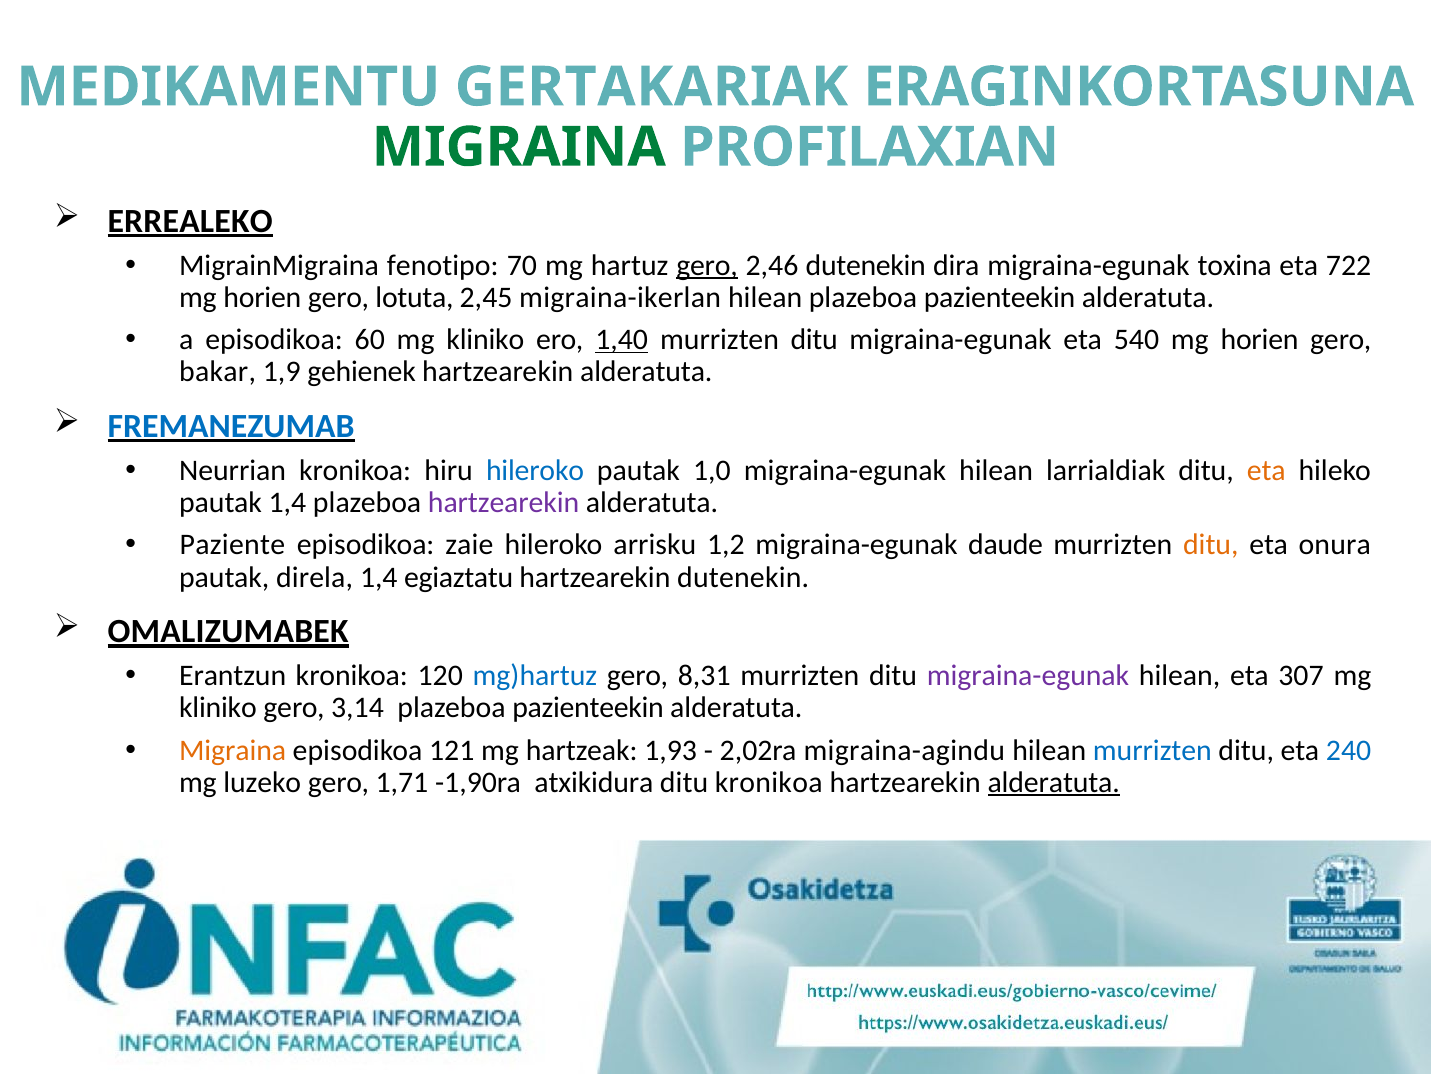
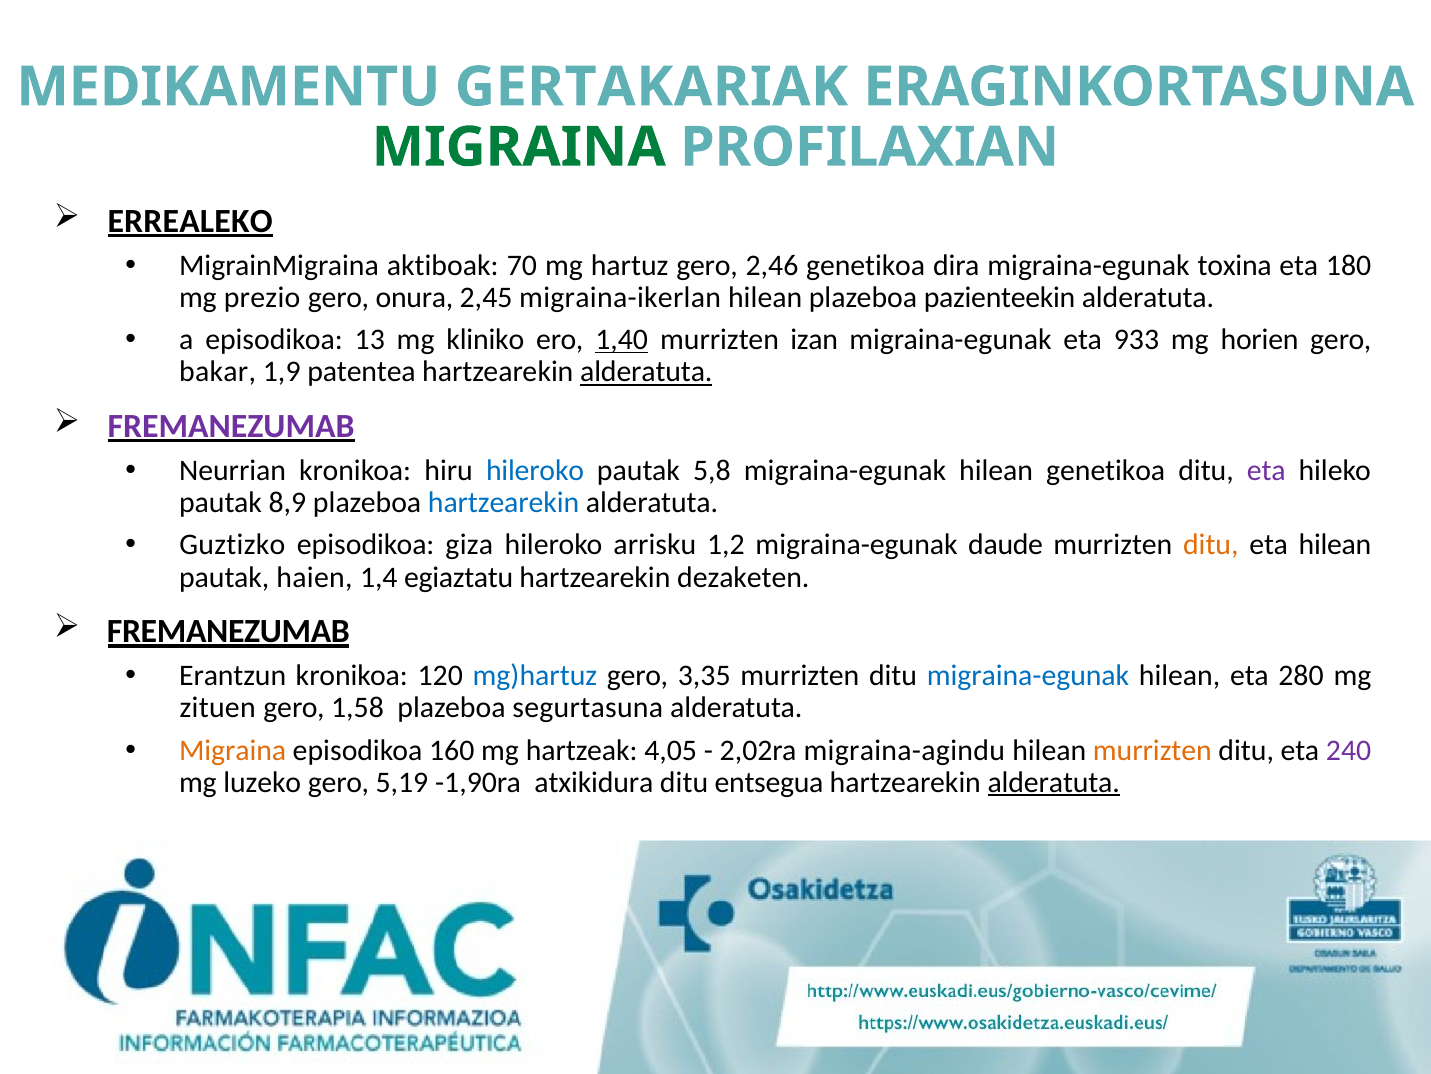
fenotipo: fenotipo -> aktiboak
gero at (707, 265) underline: present -> none
2,46 dutenekin: dutenekin -> genetikoa
722: 722 -> 180
horien at (262, 297): horien -> prezio
lotuta: lotuta -> onura
60: 60 -> 13
ditu at (814, 339): ditu -> izan
540: 540 -> 933
gehienek: gehienek -> patentea
alderatuta at (646, 372) underline: none -> present
FREMANEZUMAB at (231, 426) colour: blue -> purple
1,0: 1,0 -> 5,8
hilean larrialdiak: larrialdiak -> genetikoa
eta at (1266, 470) colour: orange -> purple
pautak 1,4: 1,4 -> 8,9
hartzearekin at (504, 502) colour: purple -> blue
Paziente: Paziente -> Guztizko
zaie: zaie -> giza
eta onura: onura -> hilean
direla: direla -> haien
hartzearekin dutenekin: dutenekin -> dezaketen
OMALIZUMABEK at (228, 631): OMALIZUMABEK -> FREMANEZUMAB
8,31: 8,31 -> 3,35
migraina-egunak at (1028, 675) colour: purple -> blue
307: 307 -> 280
kliniko at (218, 708): kliniko -> zituen
3,14: 3,14 -> 1,58
pazienteekin at (588, 708): pazienteekin -> segurtasuna
121: 121 -> 160
1,93: 1,93 -> 4,05
murrizten at (1152, 750) colour: blue -> orange
240 colour: blue -> purple
1,71: 1,71 -> 5,19
ditu kronikoa: kronikoa -> entsegua
